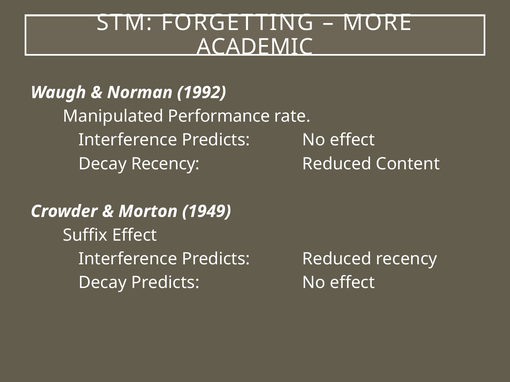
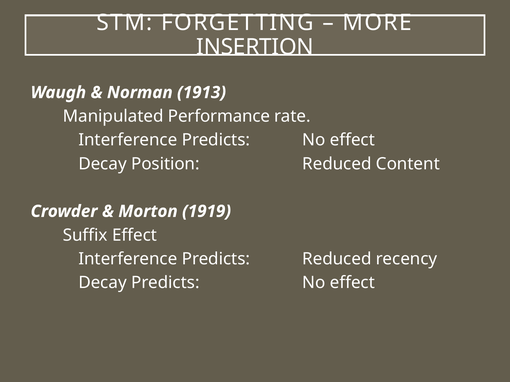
ACADEMIC: ACADEMIC -> INSERTION
1992: 1992 -> 1913
Decay Recency: Recency -> Position
1949: 1949 -> 1919
